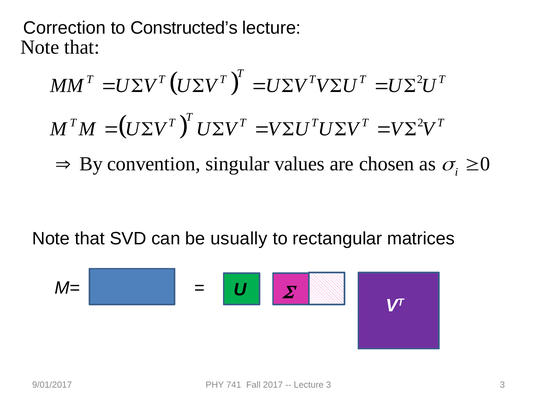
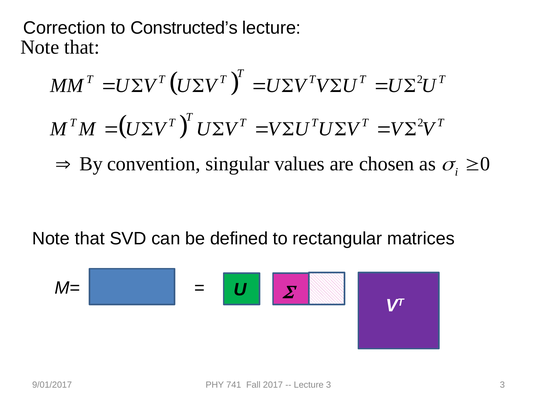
usually: usually -> defined
